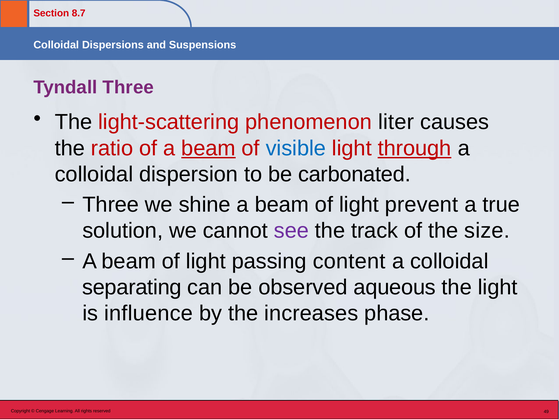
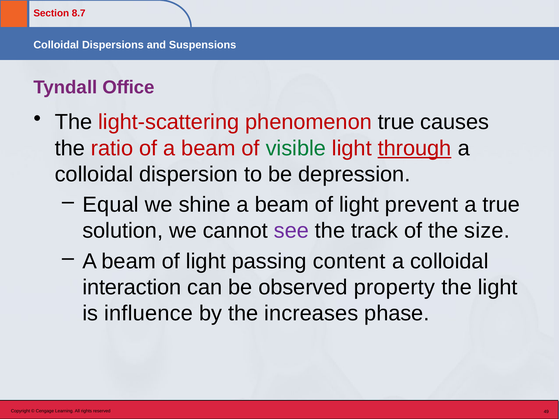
Tyndall Three: Three -> Office
phenomenon liter: liter -> true
beam at (208, 148) underline: present -> none
visible colour: blue -> green
carbonated: carbonated -> depression
Three at (111, 205): Three -> Equal
separating: separating -> interaction
aqueous: aqueous -> property
